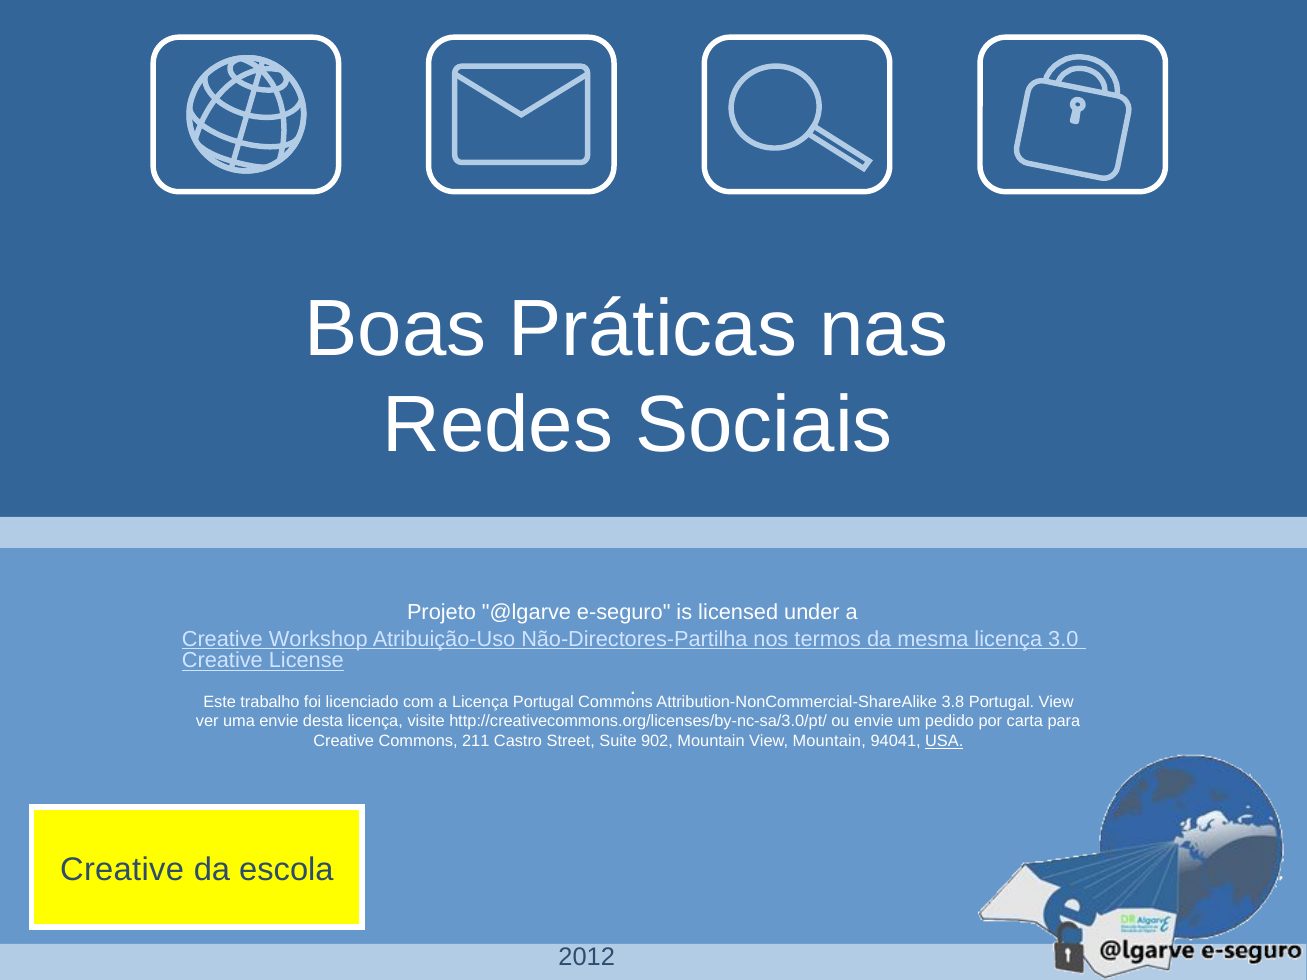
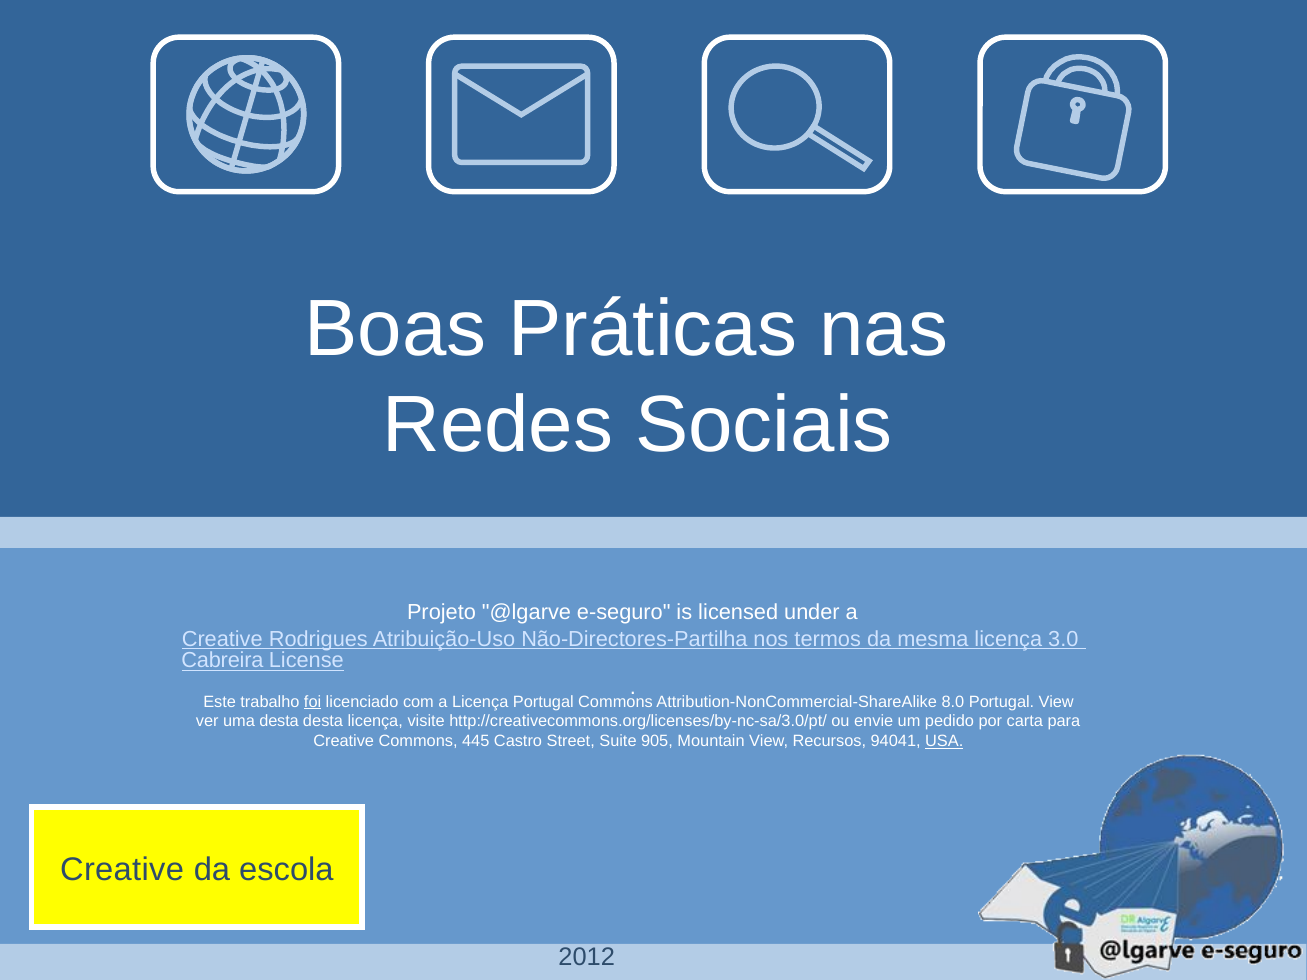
Workshop: Workshop -> Rodrigues
Creative at (222, 661): Creative -> Cabreira
foi underline: none -> present
3.8: 3.8 -> 8.0
uma envie: envie -> desta
211: 211 -> 445
902: 902 -> 905
View Mountain: Mountain -> Recursos
